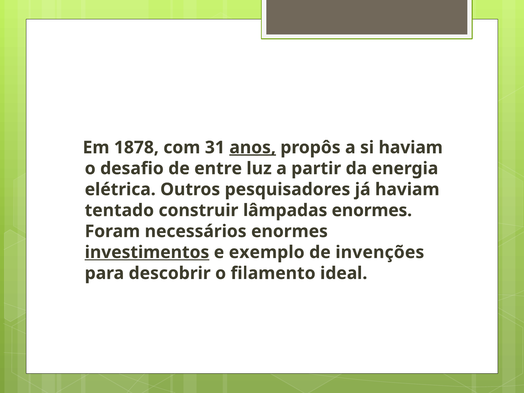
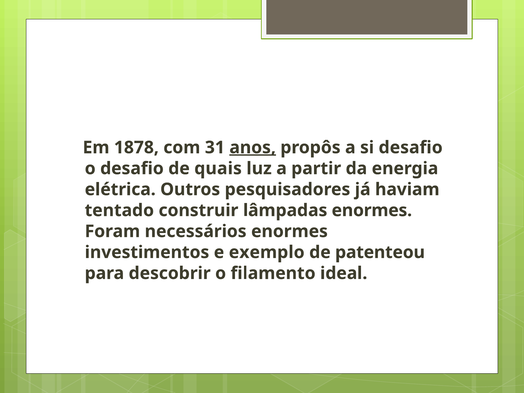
si haviam: haviam -> desafio
entre: entre -> quais
investimentos underline: present -> none
invenções: invenções -> patenteou
